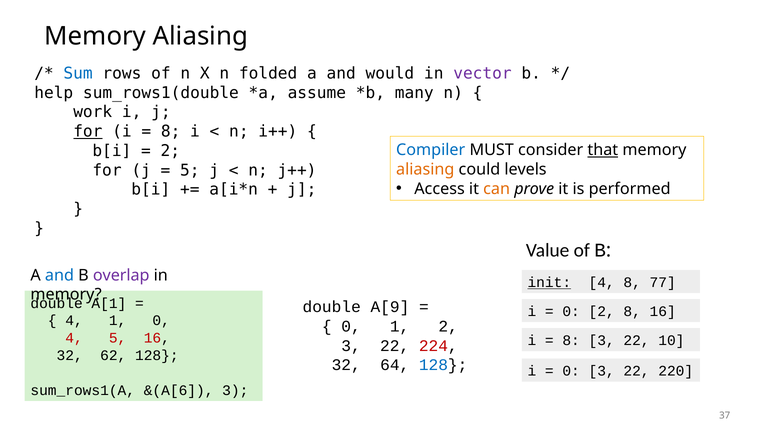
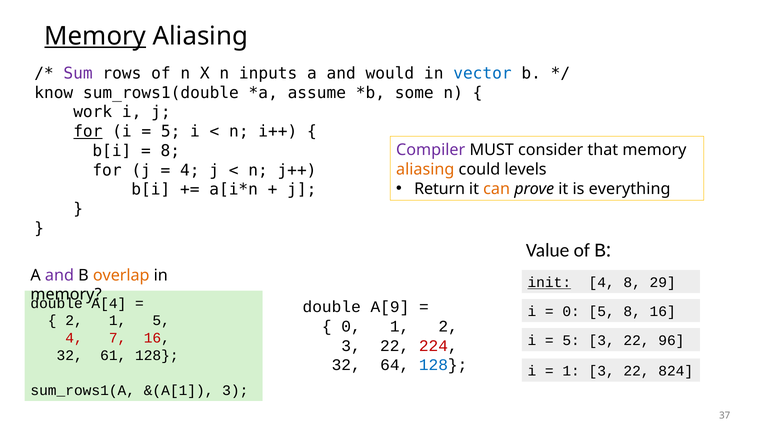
Memory at (95, 36) underline: none -> present
Sum colour: blue -> purple
folded: folded -> inputs
vector colour: purple -> blue
help: help -> know
many: many -> some
8 at (171, 131): 8 -> 5
2 at (170, 151): 2 -> 8
Compiler colour: blue -> purple
that underline: present -> none
5 at (190, 170): 5 -> 4
Access: Access -> Return
performed: performed -> everything
and at (59, 275) colour: blue -> purple
overlap colour: purple -> orange
77: 77 -> 29
A[1: A[1 -> A[4
0 2: 2 -> 5
4 at (74, 321): 4 -> 2
1 0: 0 -> 5
4 5: 5 -> 7
8 at (571, 341): 8 -> 5
10 at (671, 341): 10 -> 96
62: 62 -> 61
0 at (571, 371): 0 -> 1
220: 220 -> 824
&(A[6: &(A[6 -> &(A[1
